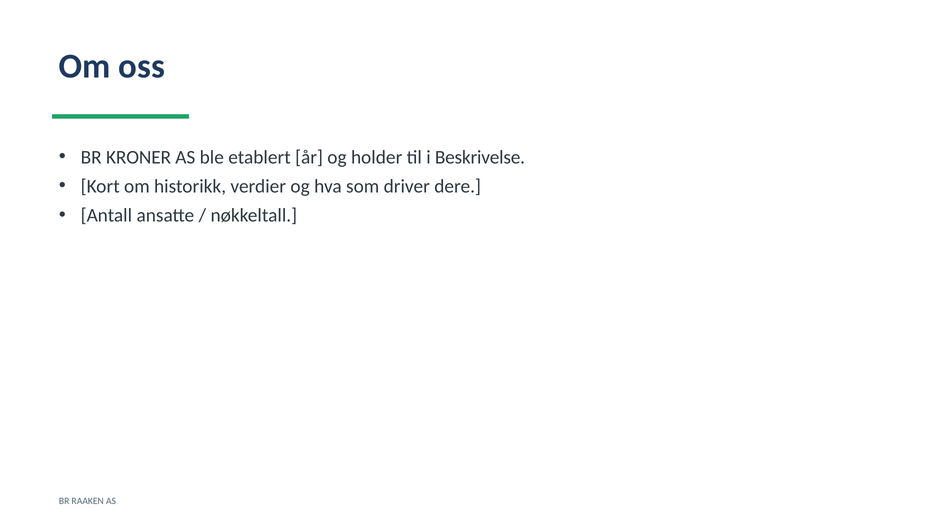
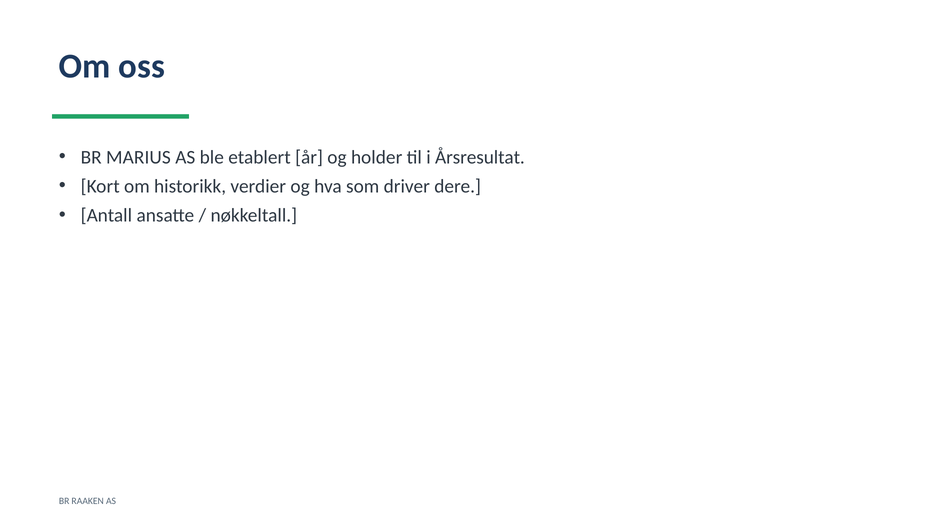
KRONER: KRONER -> MARIUS
Beskrivelse: Beskrivelse -> Årsresultat
